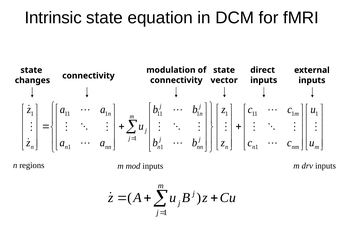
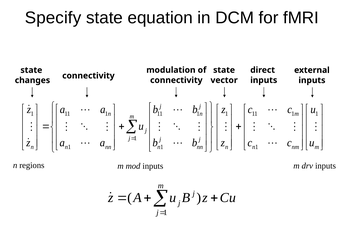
Intrinsic: Intrinsic -> Specify
